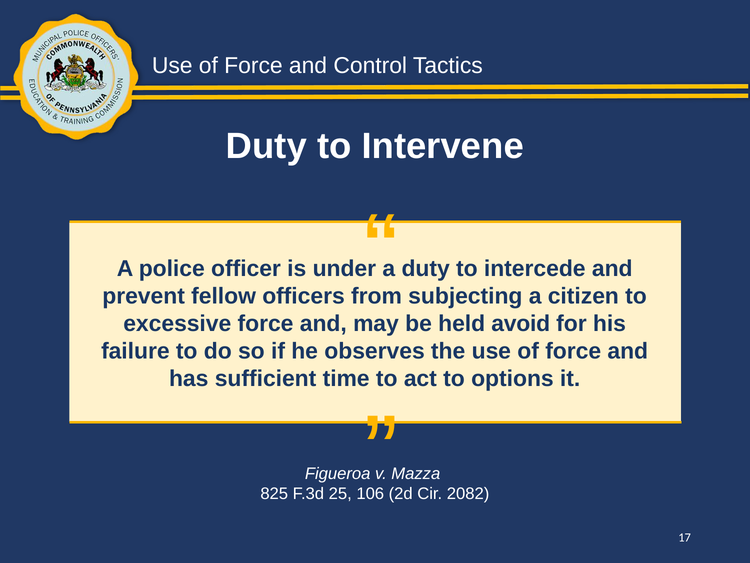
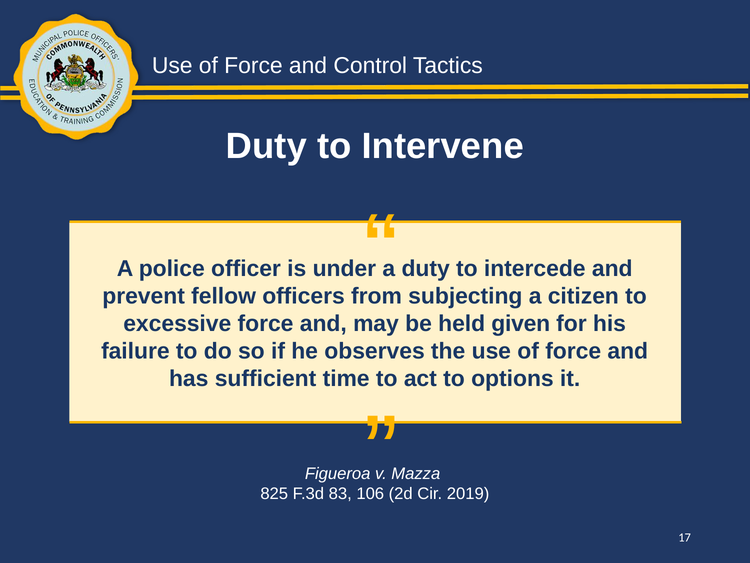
avoid: avoid -> given
25: 25 -> 83
2082: 2082 -> 2019
